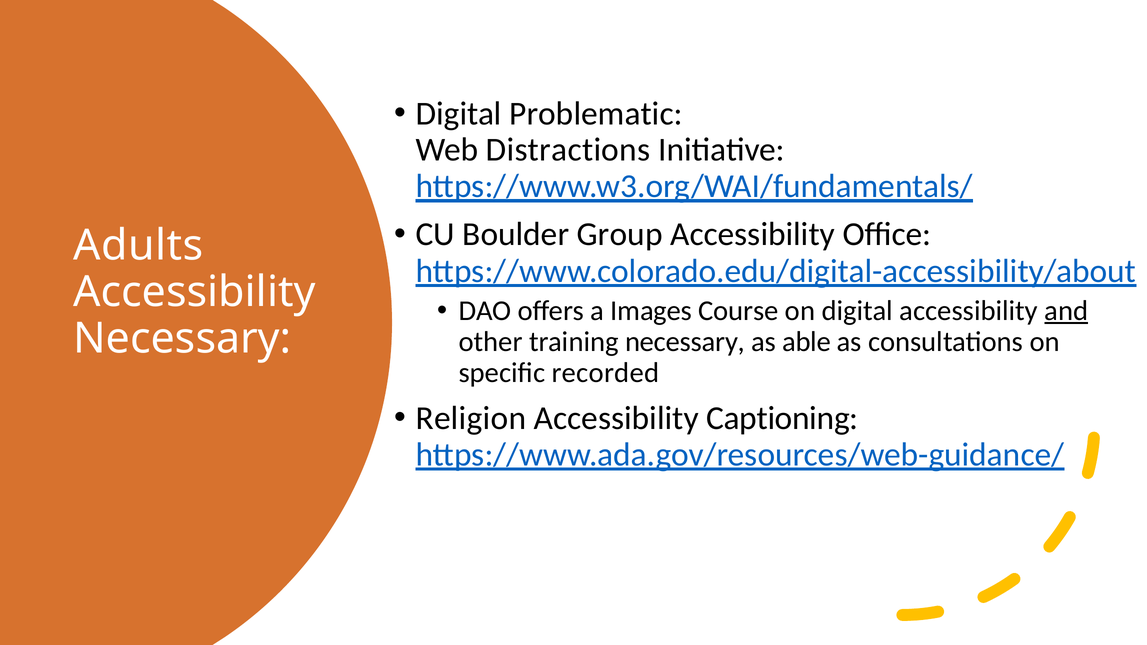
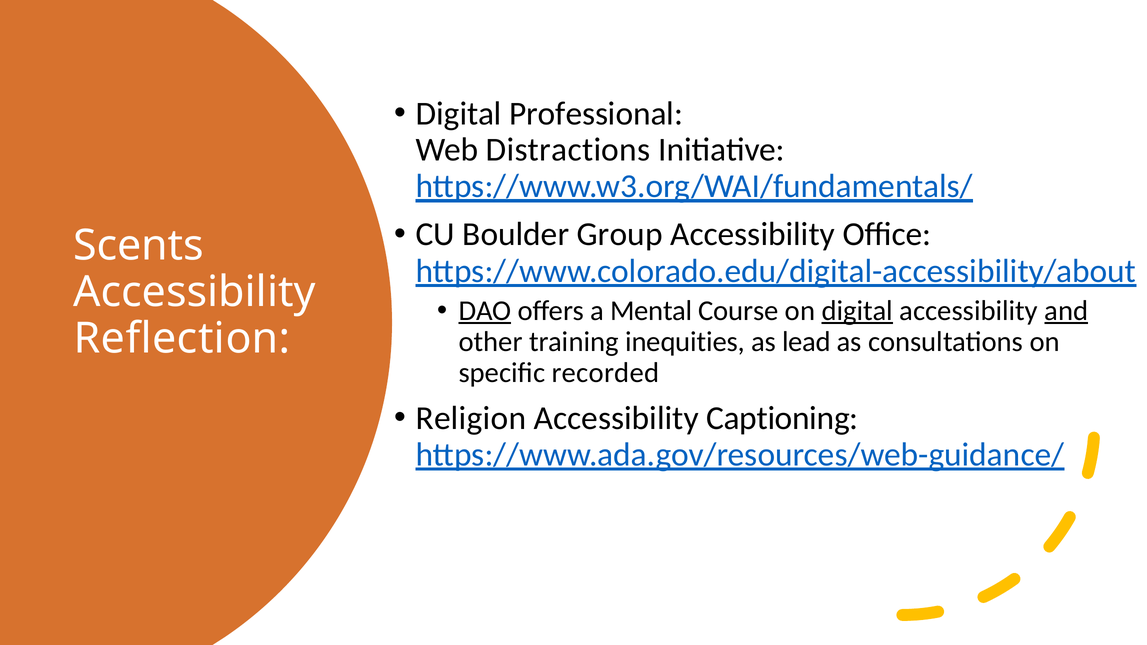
Problematic: Problematic -> Professional
Adults: Adults -> Scents
DAO underline: none -> present
Images: Images -> Mental
digital at (857, 311) underline: none -> present
Necessary at (182, 339): Necessary -> Reflection
training necessary: necessary -> inequities
able: able -> lead
